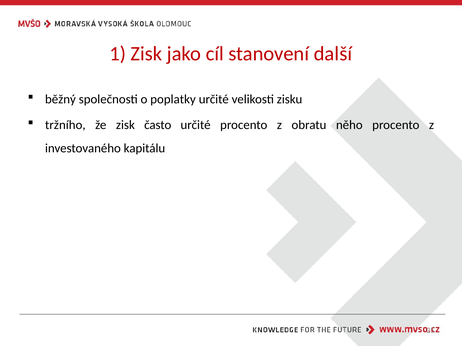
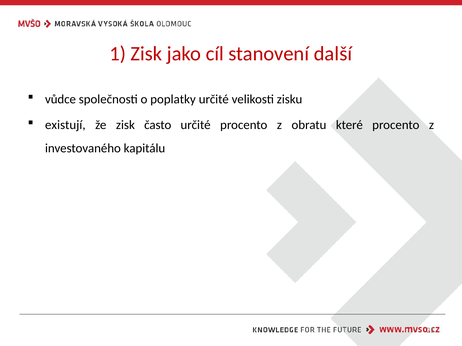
běžný: běžný -> vůdce
tržního: tržního -> existují
něho: něho -> které
